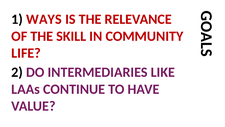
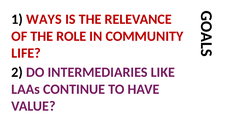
SKILL: SKILL -> ROLE
